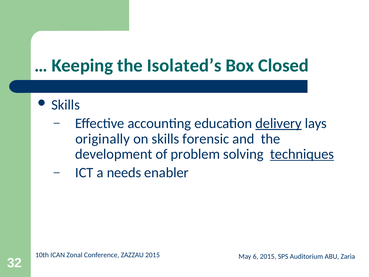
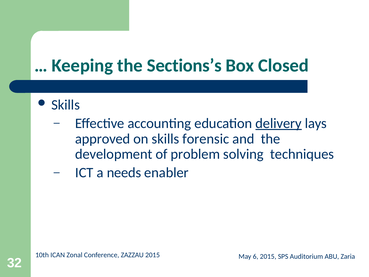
Isolated’s: Isolated’s -> Sections’s
originally: originally -> approved
techniques underline: present -> none
